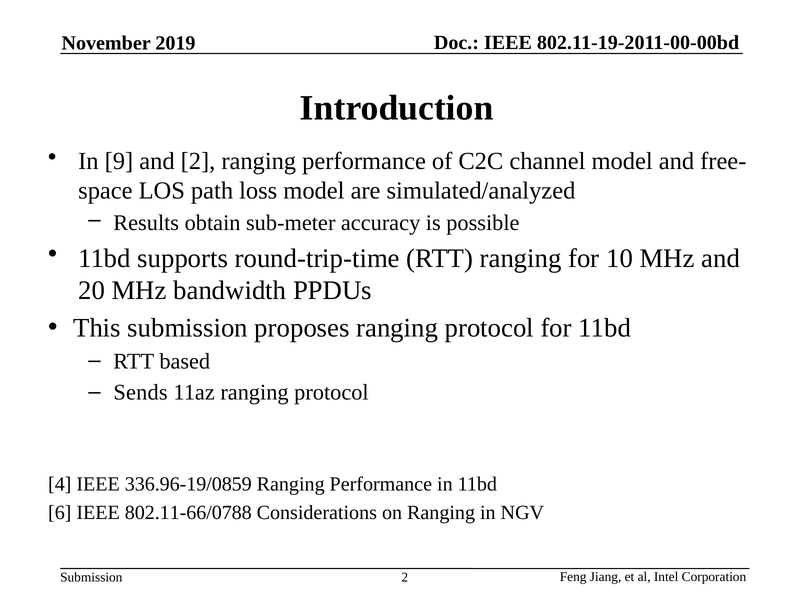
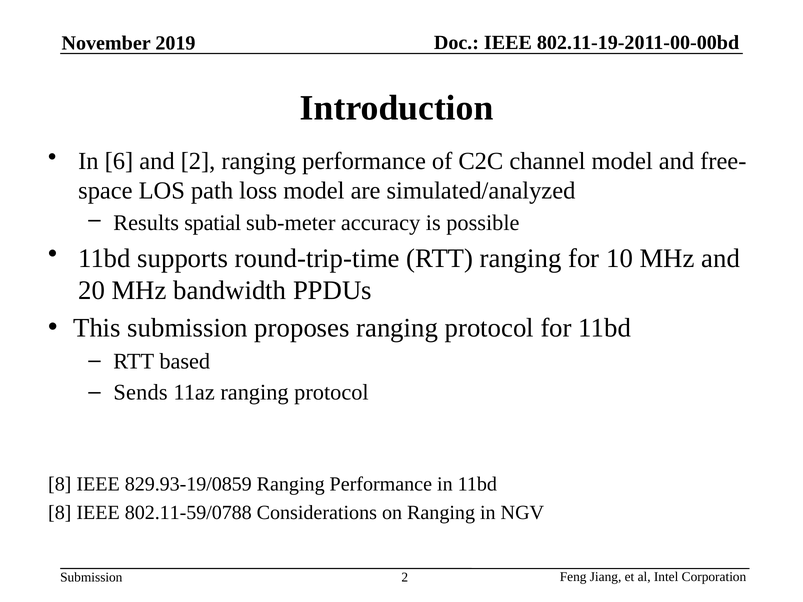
9: 9 -> 6
obtain: obtain -> spatial
4 at (60, 485): 4 -> 8
336.96-19/0859: 336.96-19/0859 -> 829.93-19/0859
6 at (60, 513): 6 -> 8
802.11-66/0788: 802.11-66/0788 -> 802.11-59/0788
